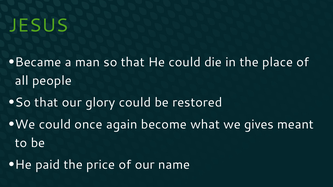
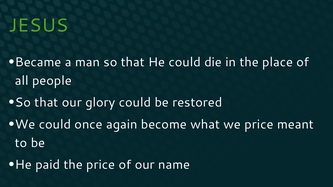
we gives: gives -> price
